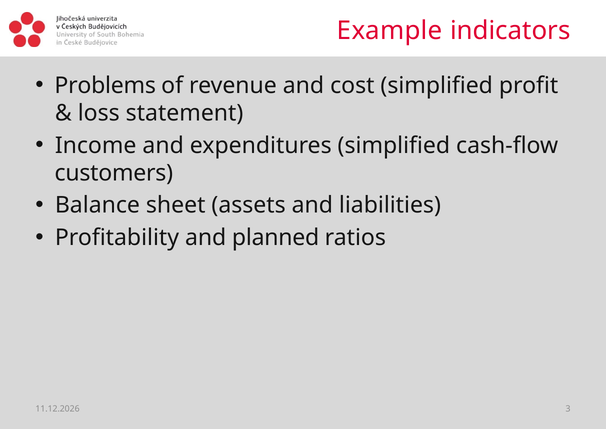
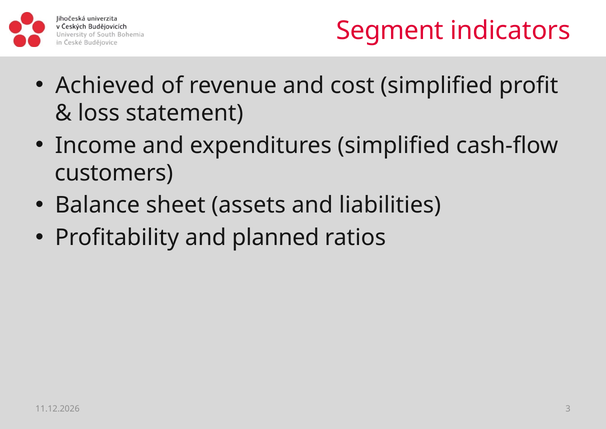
Example: Example -> Segment
Problems: Problems -> Achieved
